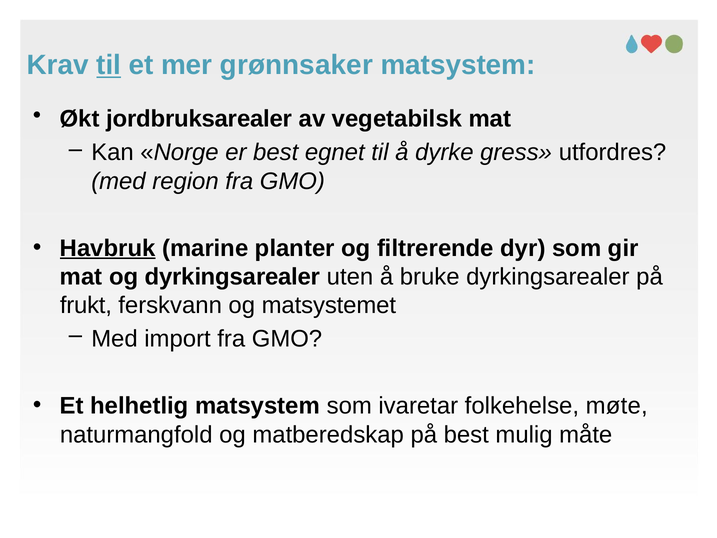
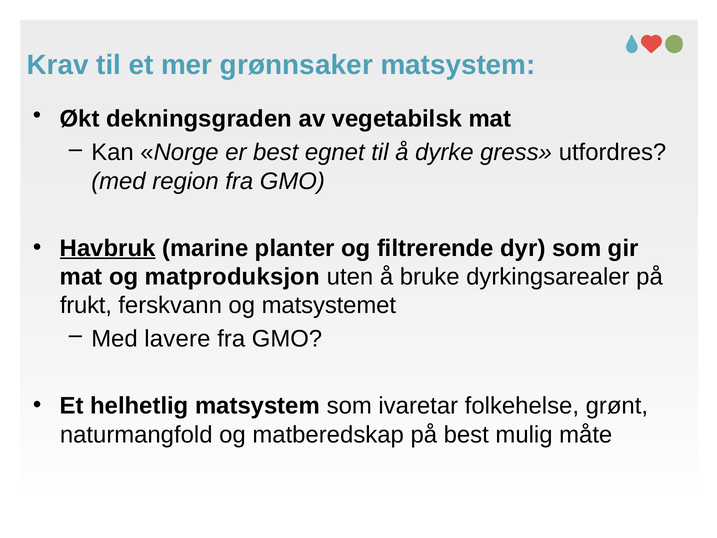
til at (109, 65) underline: present -> none
jordbruksarealer: jordbruksarealer -> dekningsgraden
og dyrkingsarealer: dyrkingsarealer -> matproduksjon
import: import -> lavere
møte: møte -> grønt
